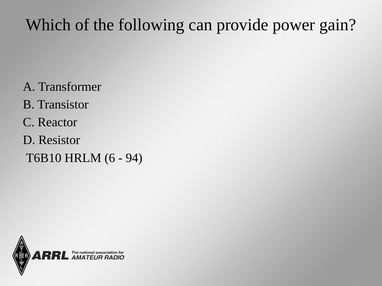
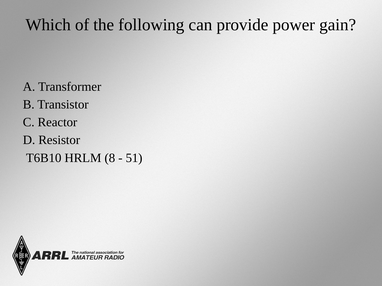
6: 6 -> 8
94: 94 -> 51
